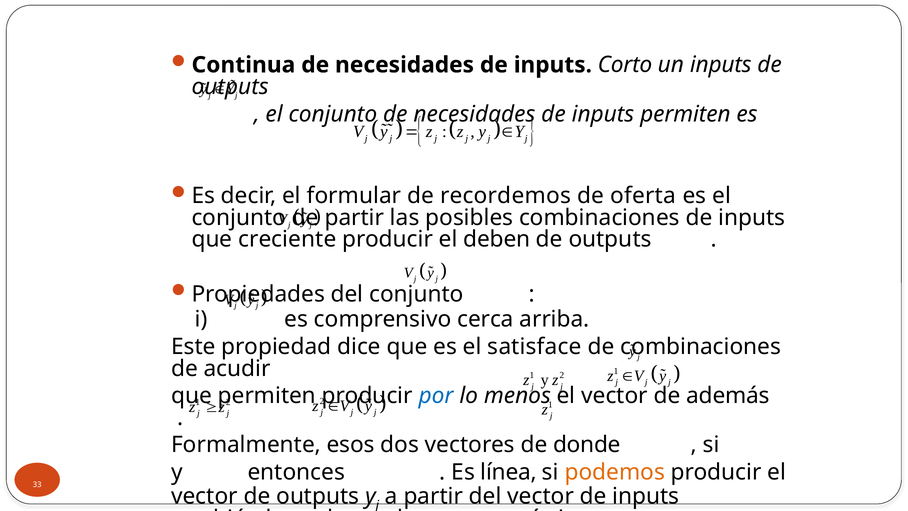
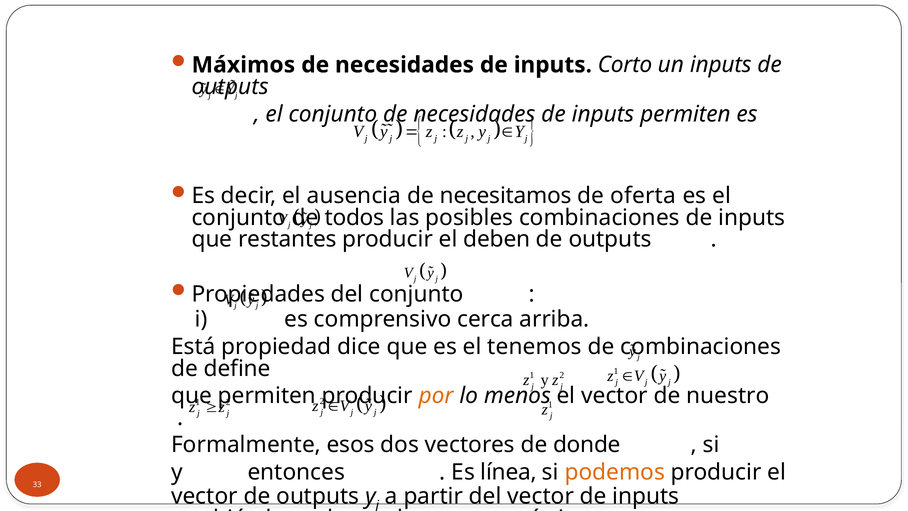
Continua: Continua -> Máximos
formular: formular -> ausencia
recordemos: recordemos -> necesitamos
partir at (354, 218): partir -> todos
creciente: creciente -> restantes
Este: Este -> Está
satisface: satisface -> tenemos
acudir: acudir -> define
por colour: blue -> orange
además: además -> nuestro
